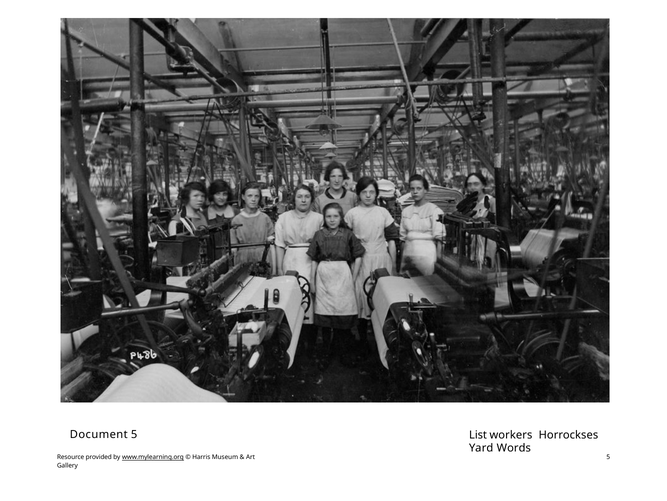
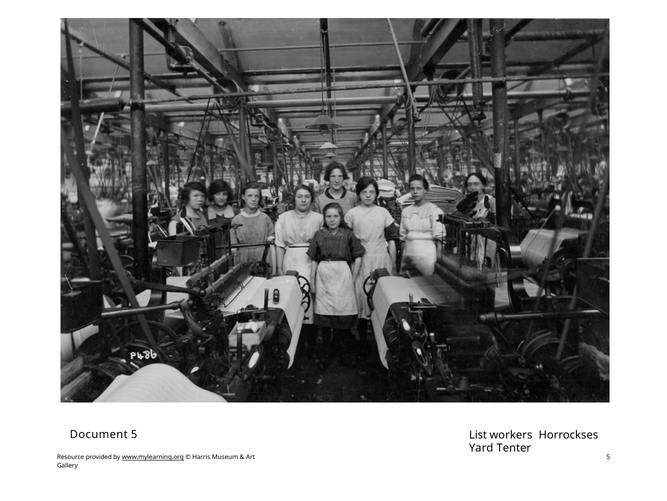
Words: Words -> Tenter
